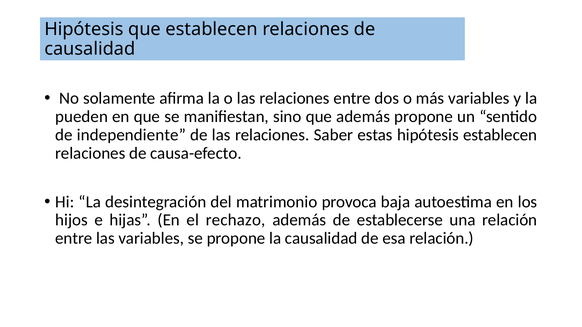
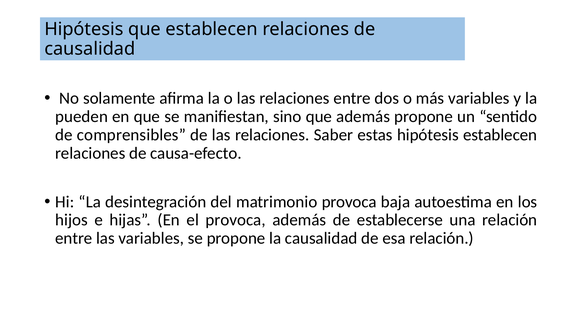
independiente: independiente -> comprensibles
el rechazo: rechazo -> provoca
